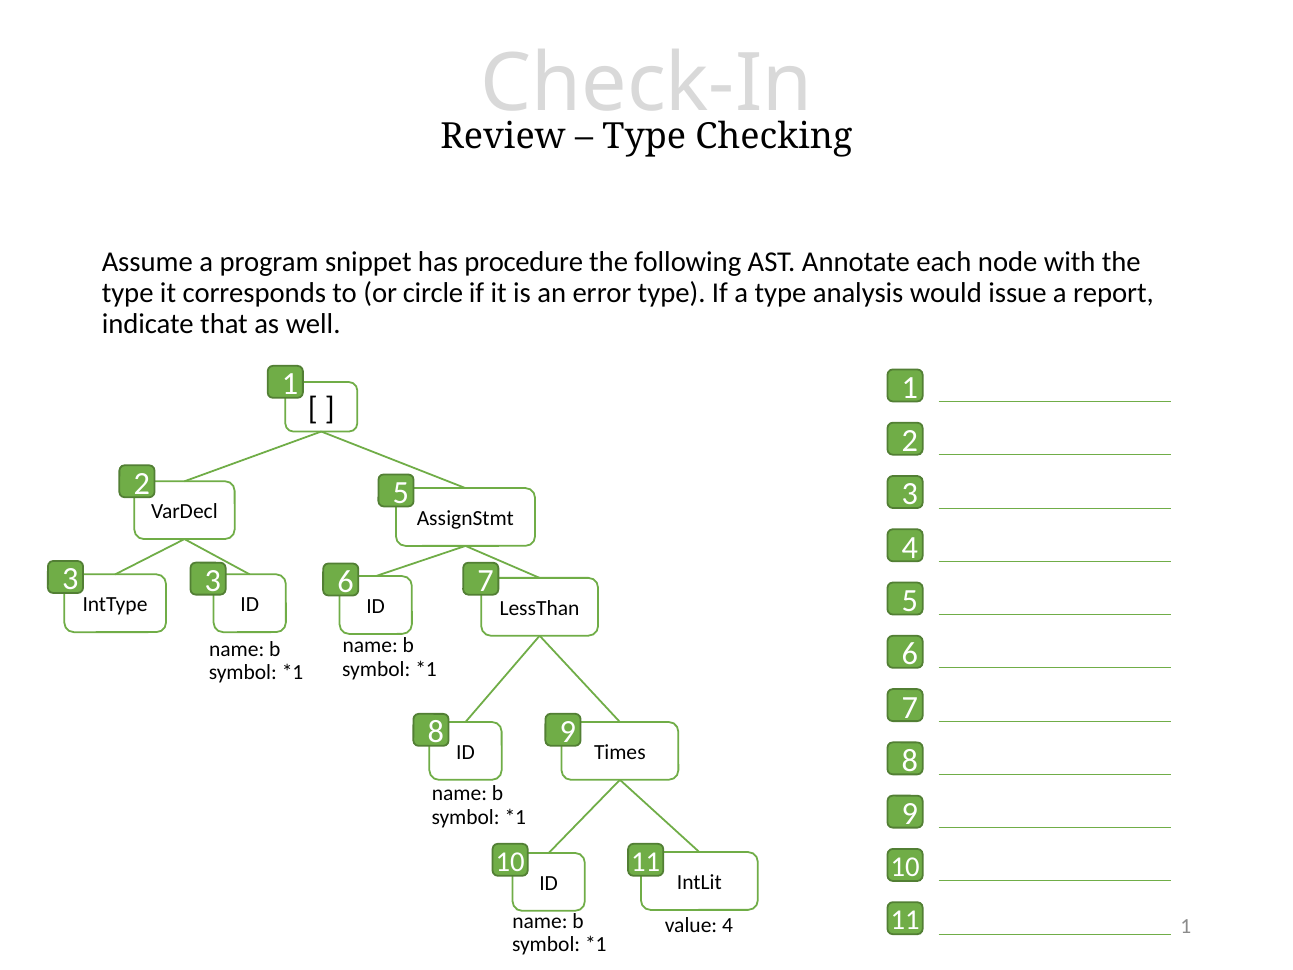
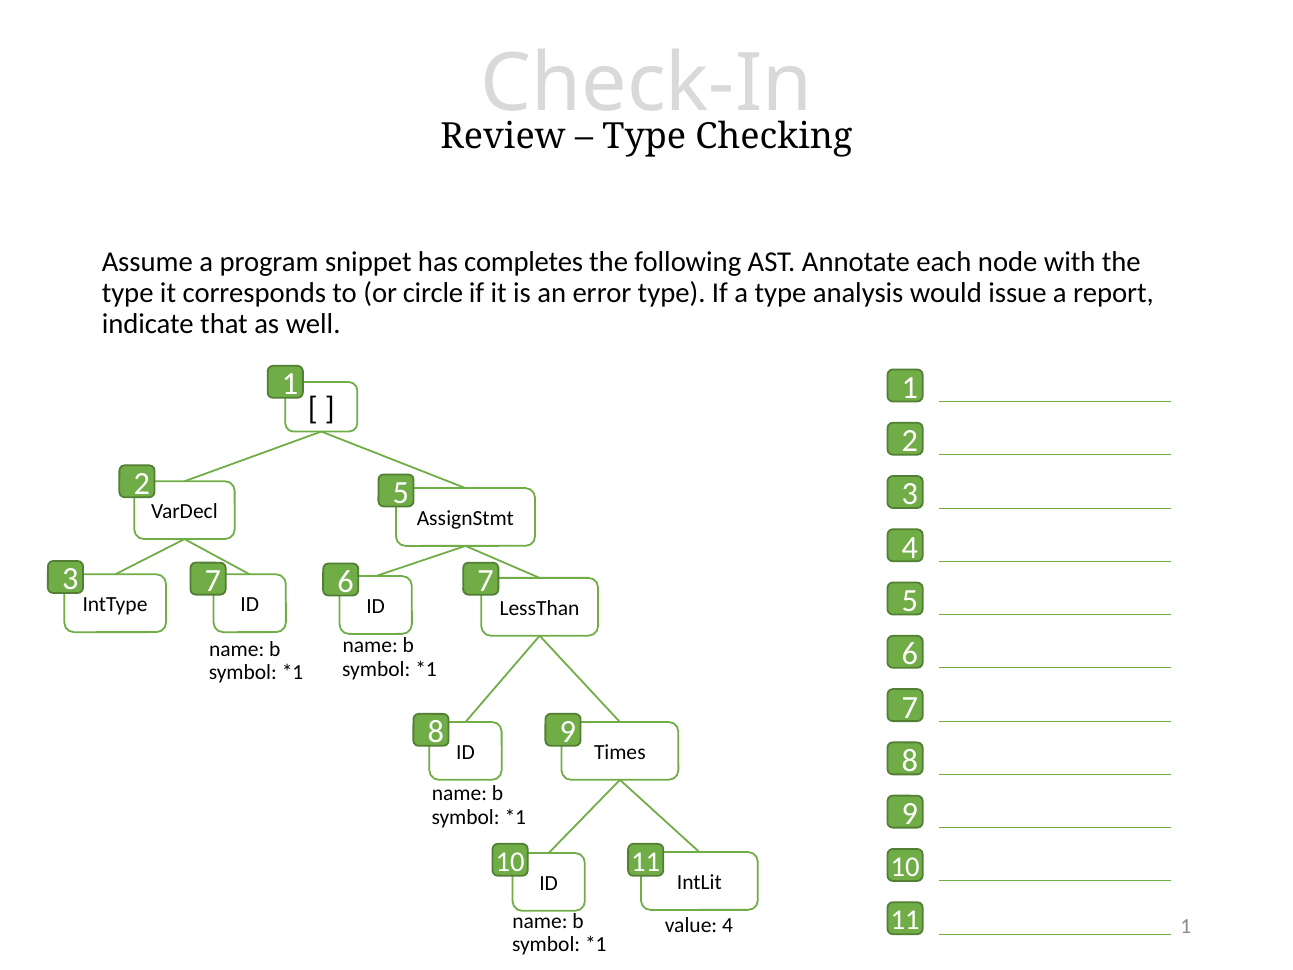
procedure: procedure -> completes
3 3: 3 -> 7
